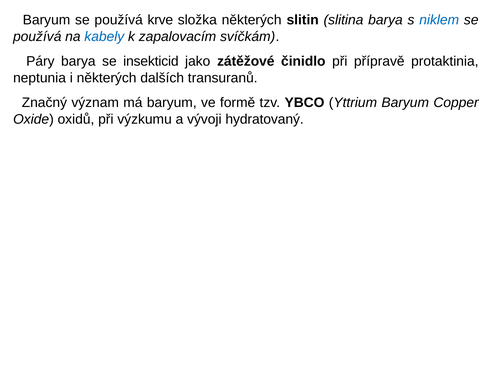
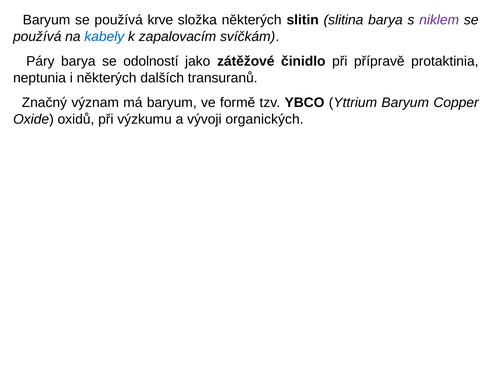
niklem colour: blue -> purple
insekticid: insekticid -> odolností
hydratovaný: hydratovaný -> organických
